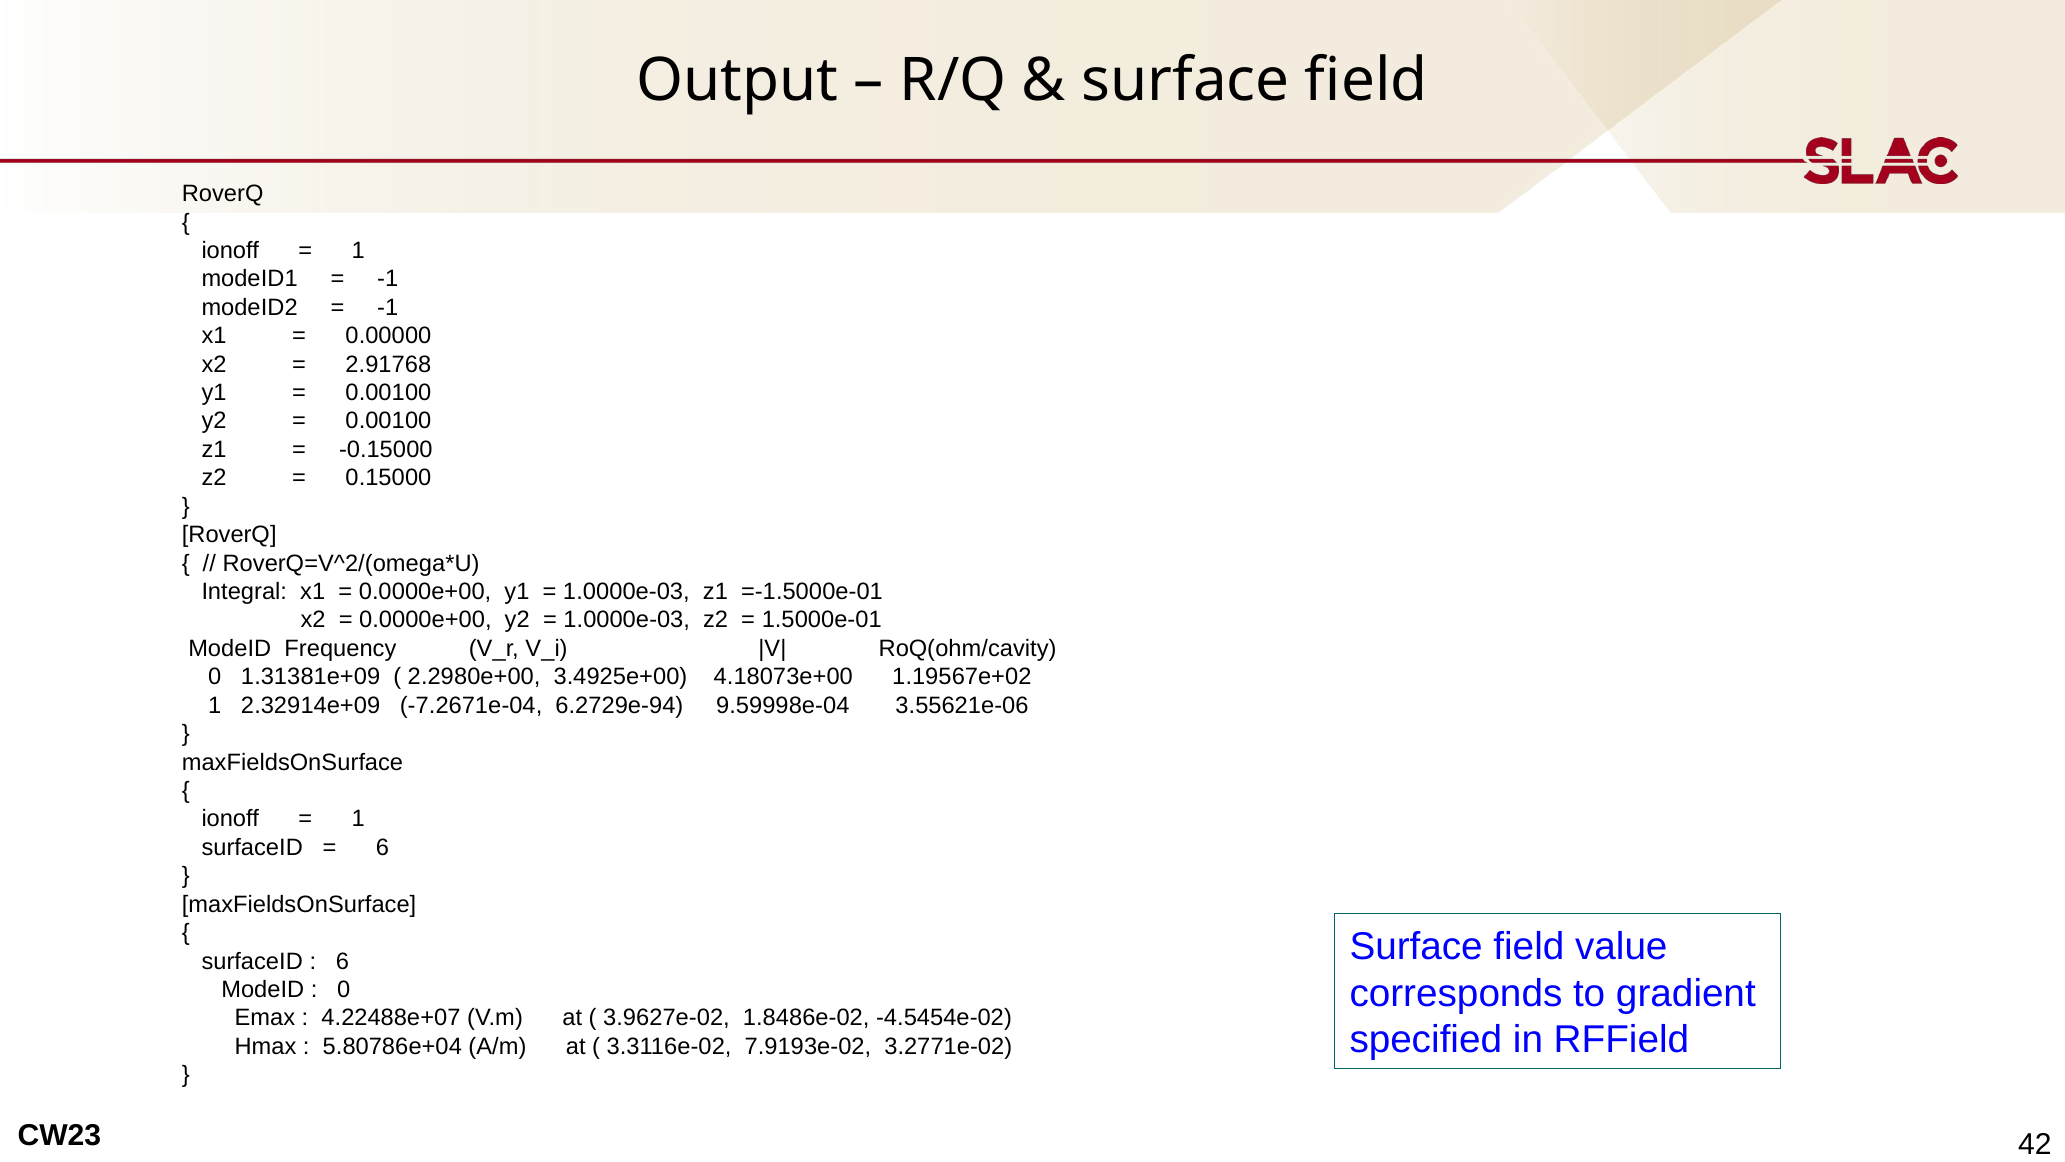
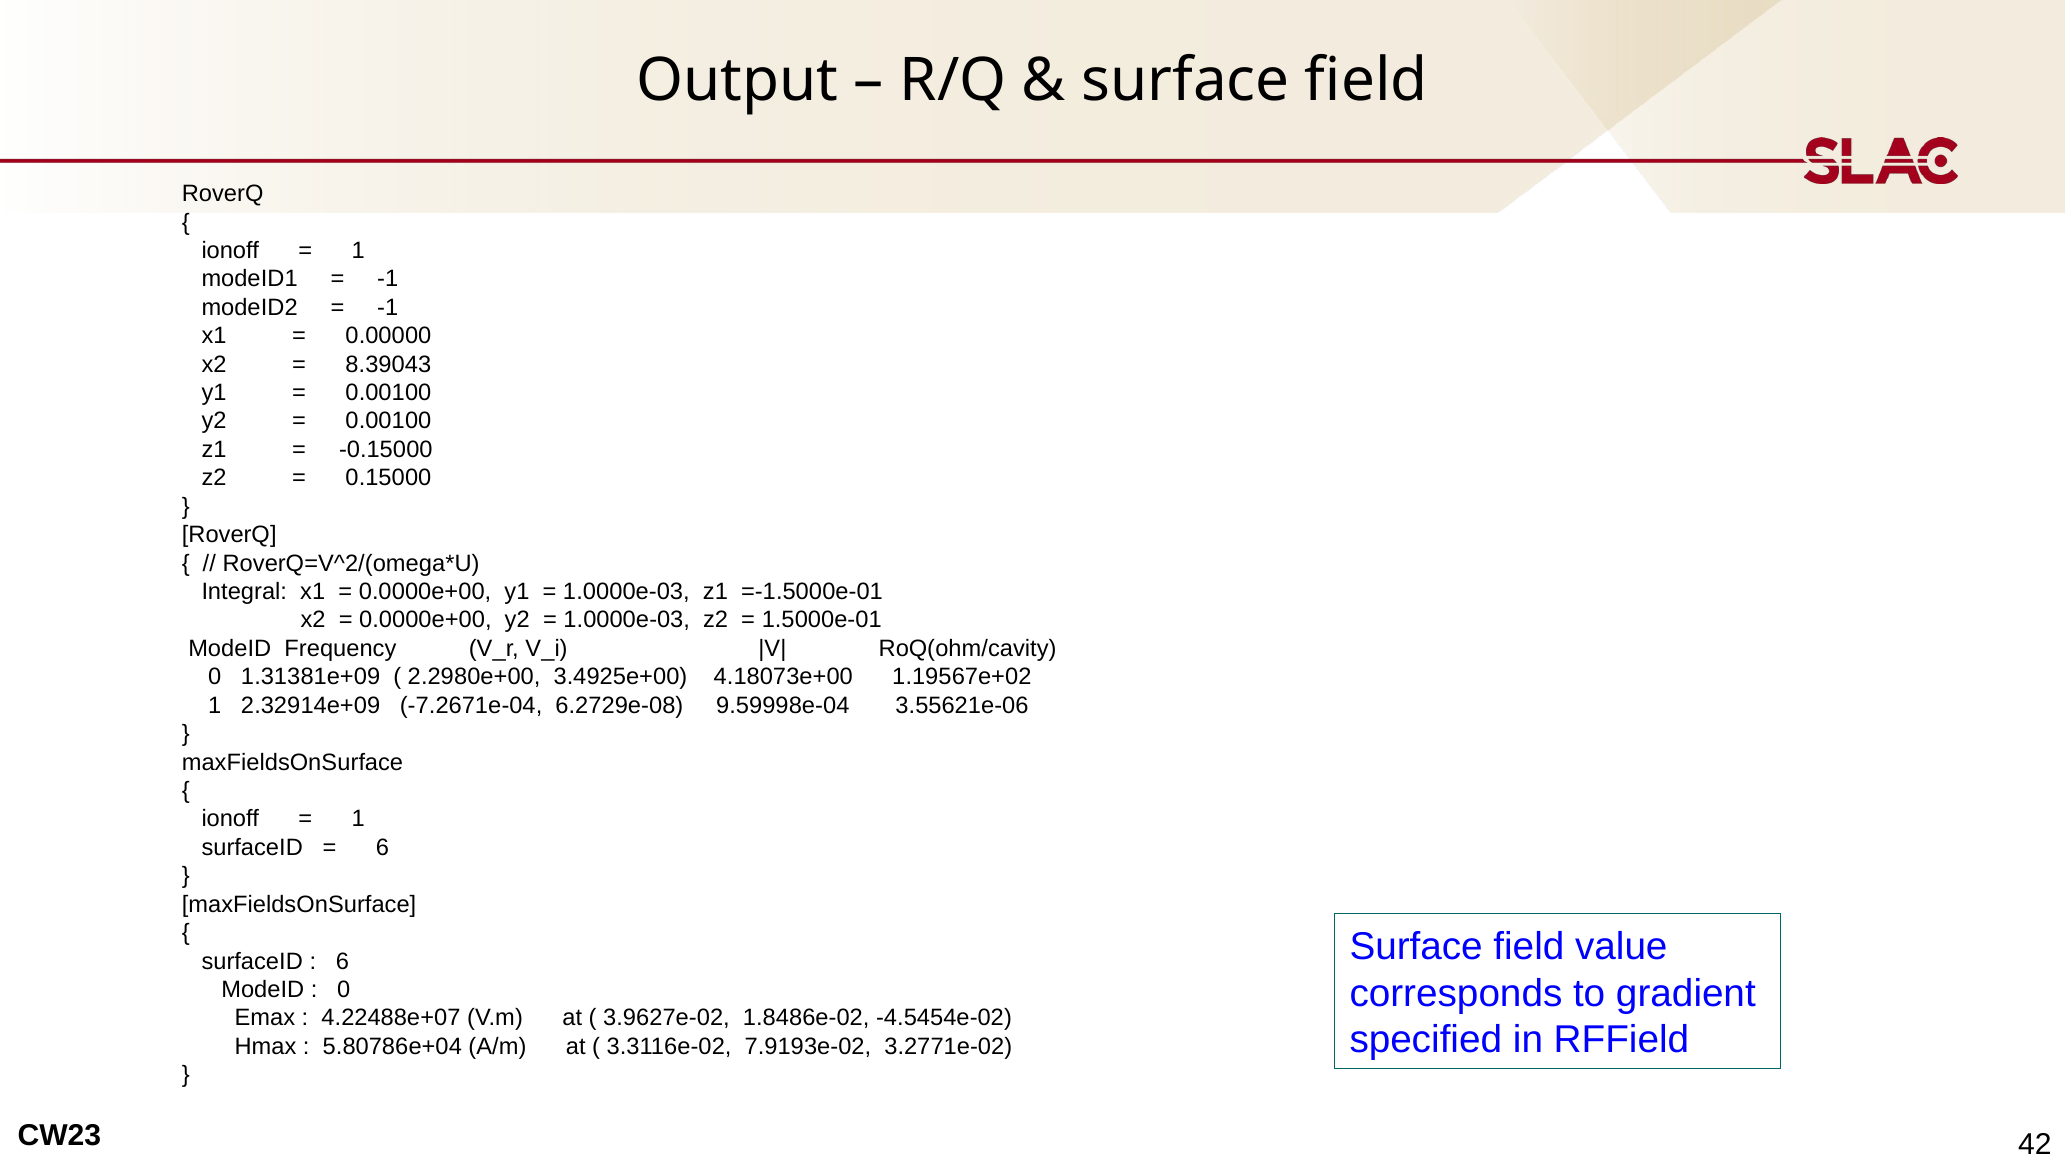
2.91768: 2.91768 -> 8.39043
6.2729e-94: 6.2729e-94 -> 6.2729e-08
